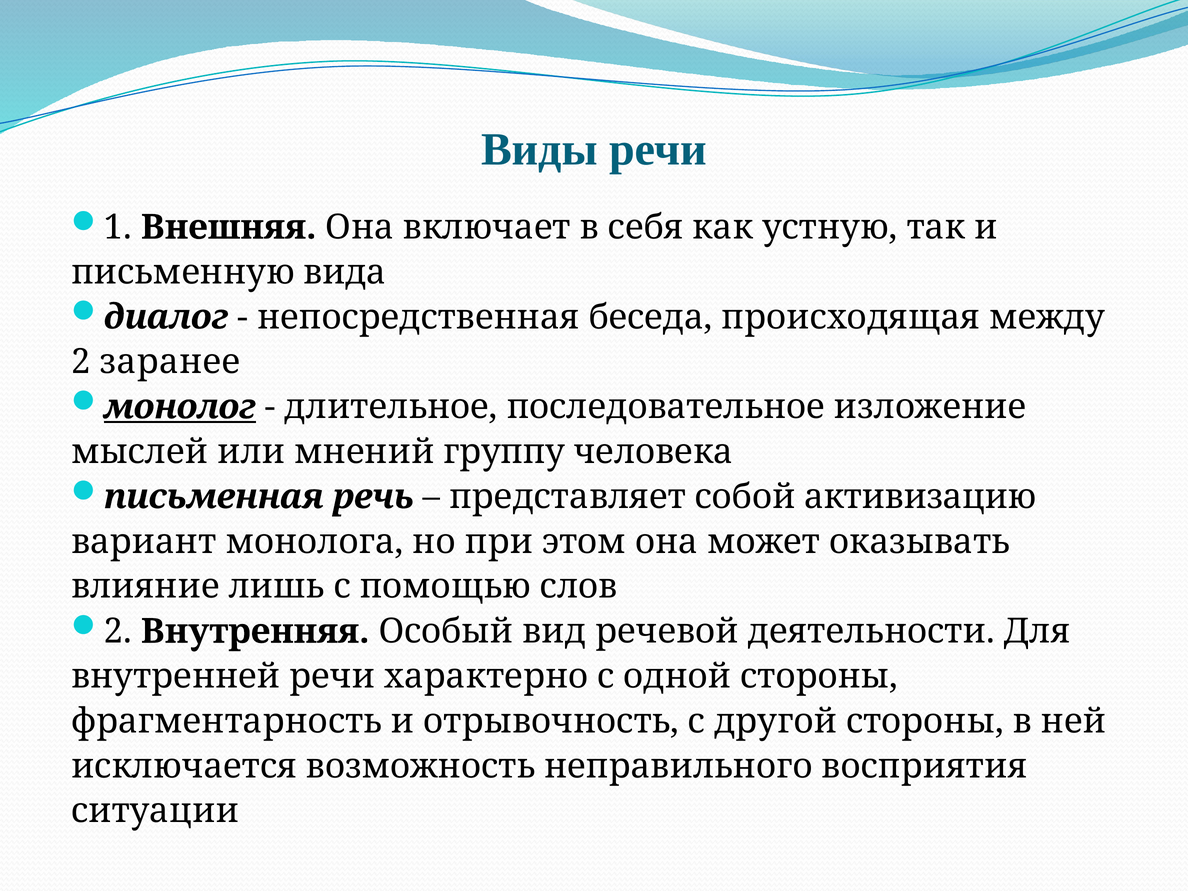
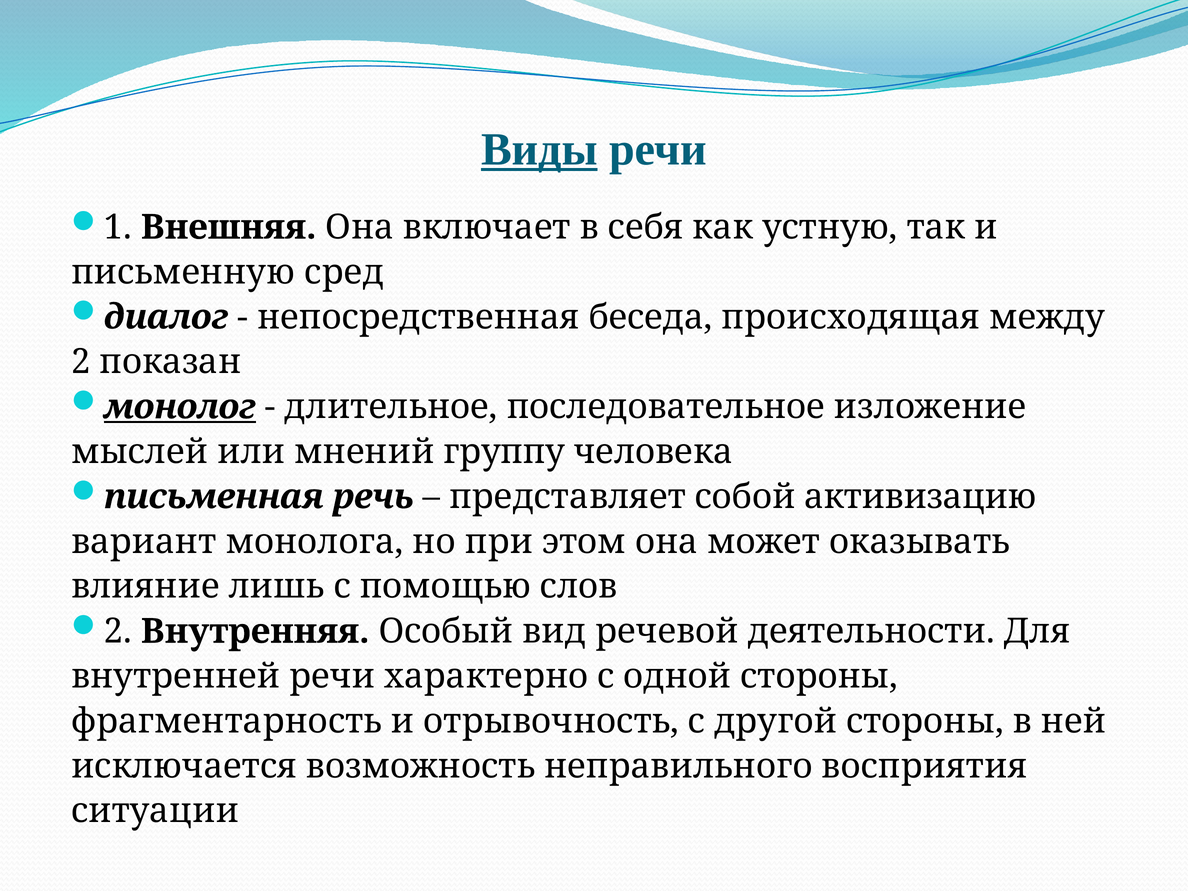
Виды underline: none -> present
вида: вида -> сред
заранее: заранее -> показан
